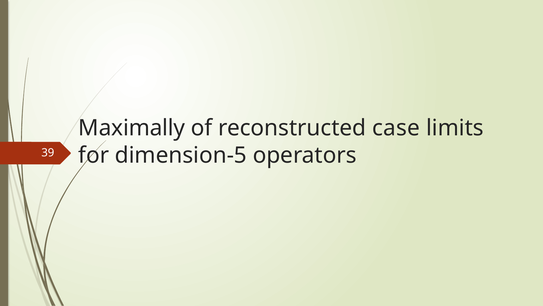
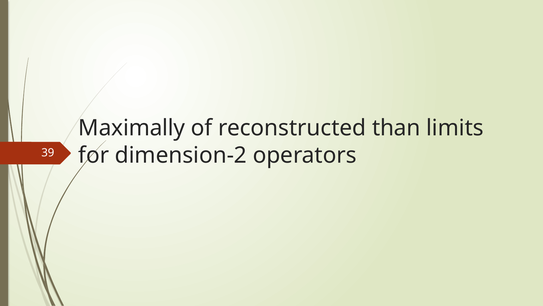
case: case -> than
dimension-5: dimension-5 -> dimension-2
